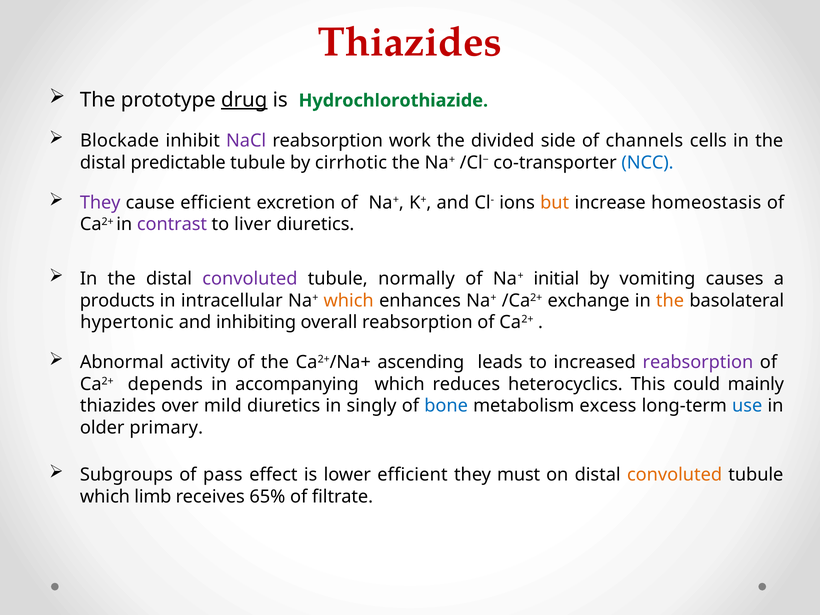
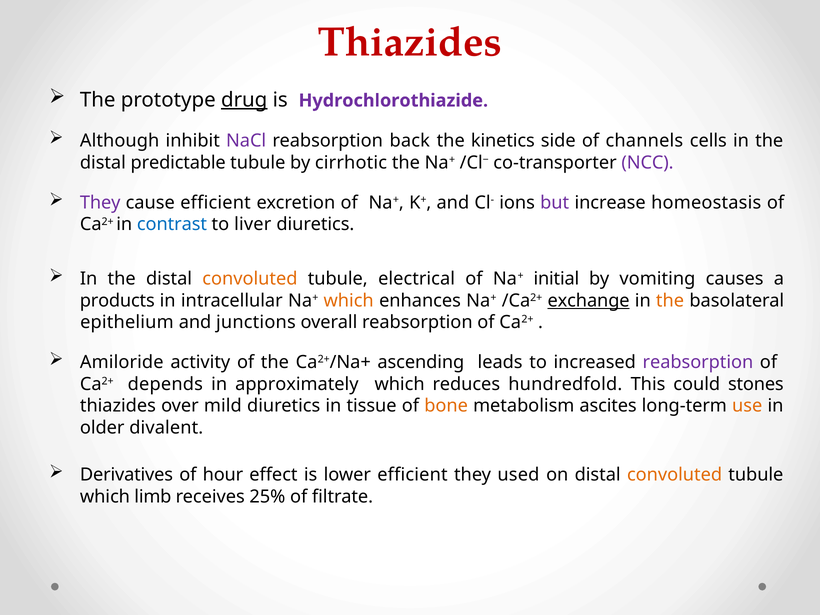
Hydrochlorothiazide colour: green -> purple
Blockade: Blockade -> Although
work: work -> back
divided: divided -> kinetics
NCC colour: blue -> purple
but colour: orange -> purple
contrast colour: purple -> blue
convoluted at (250, 279) colour: purple -> orange
normally: normally -> electrical
exchange underline: none -> present
hypertonic: hypertonic -> epithelium
inhibiting: inhibiting -> junctions
Abnormal: Abnormal -> Amiloride
accompanying: accompanying -> approximately
heterocyclics: heterocyclics -> hundredfold
mainly: mainly -> stones
singly: singly -> tissue
bone colour: blue -> orange
excess: excess -> ascites
use colour: blue -> orange
primary: primary -> divalent
Subgroups: Subgroups -> Derivatives
pass: pass -> hour
must: must -> used
65%: 65% -> 25%
